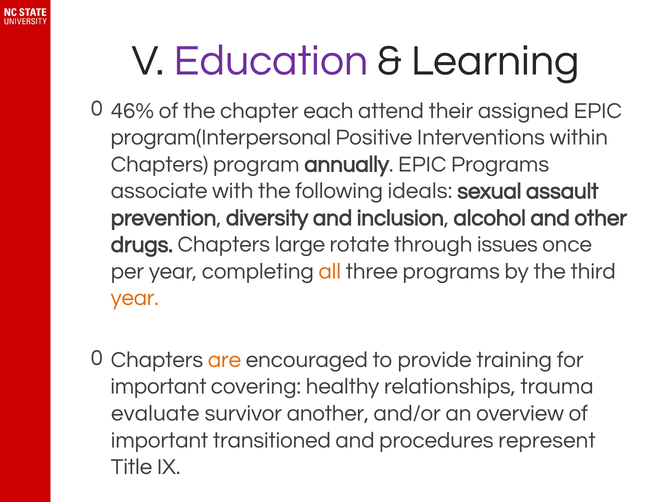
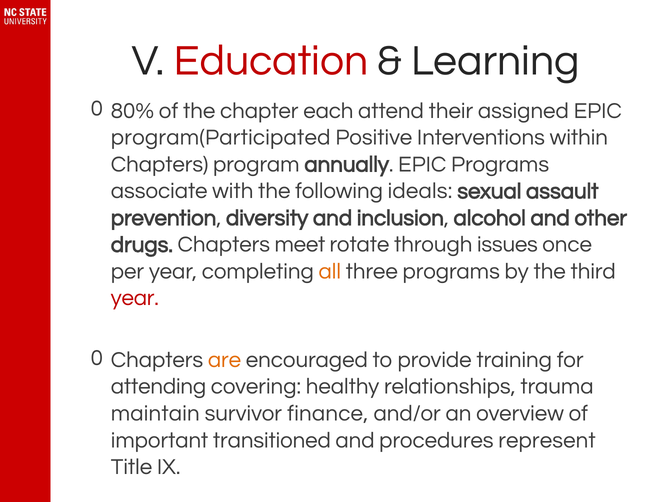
Education colour: purple -> red
46%: 46% -> 80%
program(Interpersonal: program(Interpersonal -> program(Participated
large: large -> meet
year at (135, 298) colour: orange -> red
important at (159, 386): important -> attending
evaluate: evaluate -> maintain
another: another -> finance
